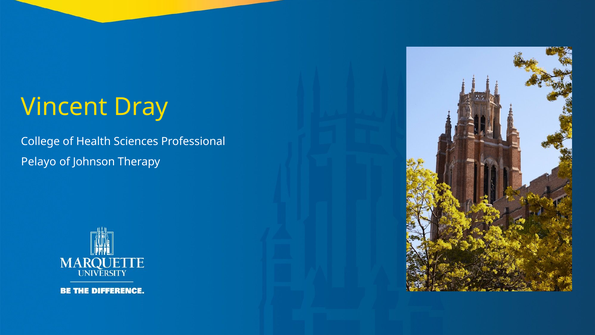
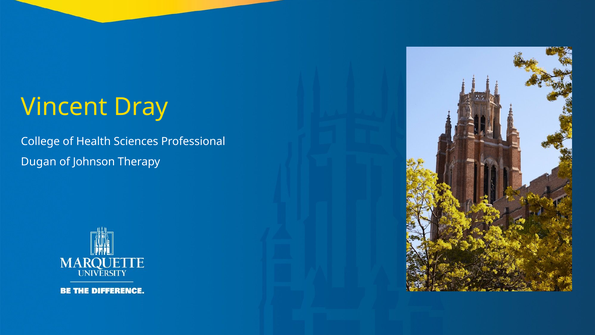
Pelayo: Pelayo -> Dugan
